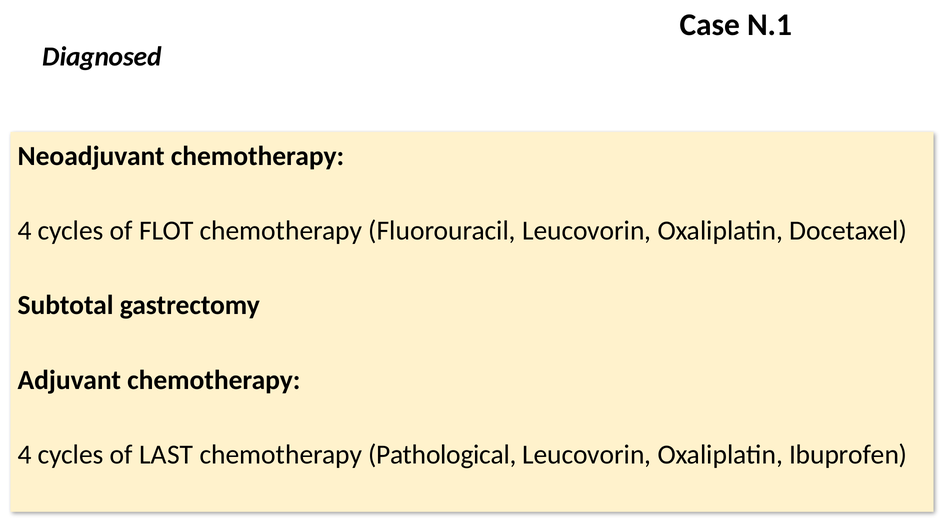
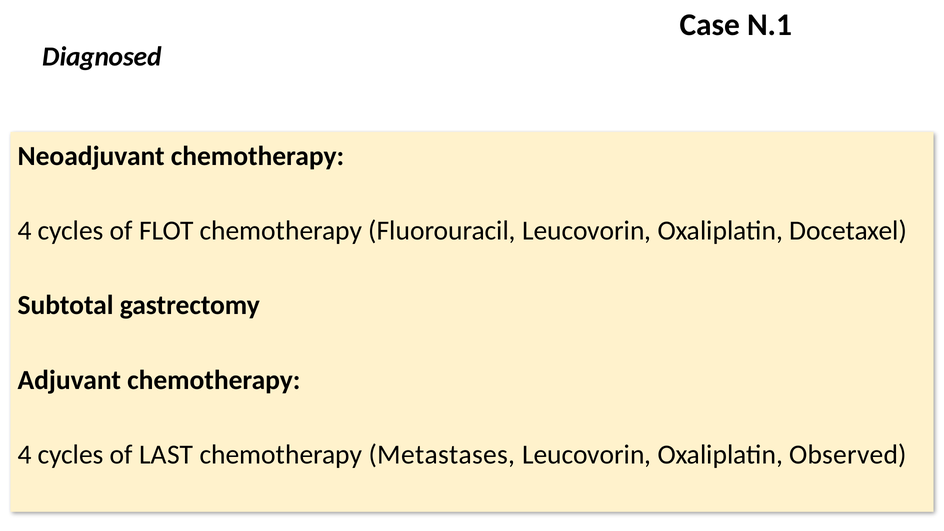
Pathological: Pathological -> Metastases
Ibuprofen: Ibuprofen -> Observed
